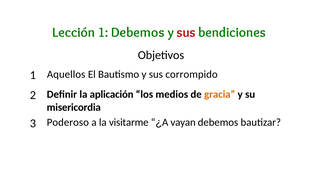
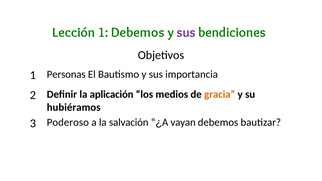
sus at (186, 32) colour: red -> purple
Aquellos: Aquellos -> Personas
corrompido: corrompido -> importancia
misericordia: misericordia -> hubiéramos
visitarme: visitarme -> salvación
